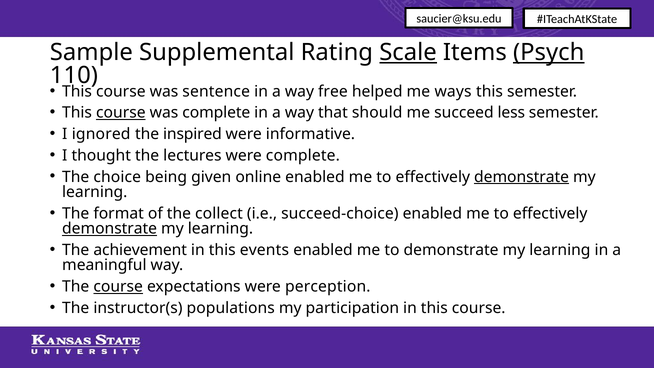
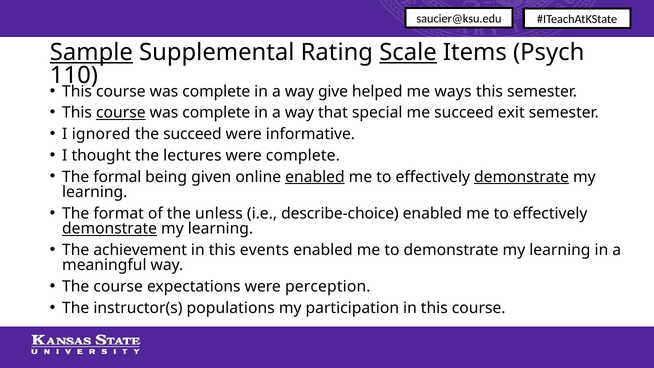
Sample underline: none -> present
Psych underline: present -> none
sentence at (216, 91): sentence -> complete
free: free -> give
should: should -> special
less: less -> exit
the inspired: inspired -> succeed
choice: choice -> formal
enabled at (315, 177) underline: none -> present
collect: collect -> unless
succeed-choice: succeed-choice -> describe-choice
course at (118, 286) underline: present -> none
